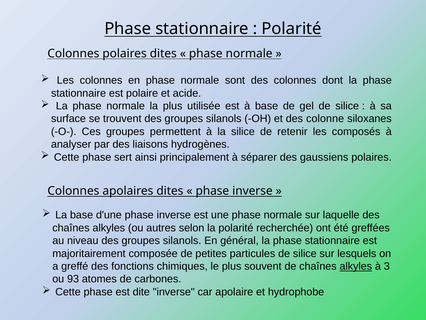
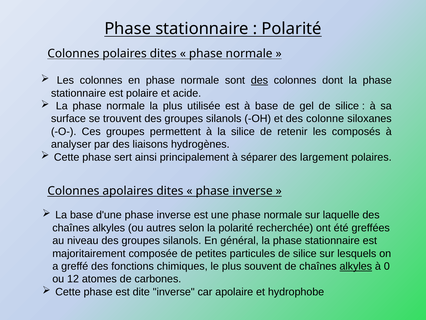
des at (259, 80) underline: none -> present
gaussiens: gaussiens -> largement
3: 3 -> 0
93: 93 -> 12
